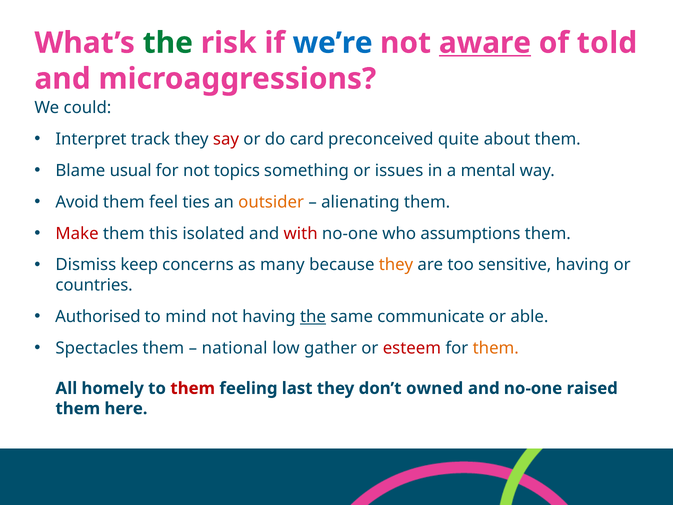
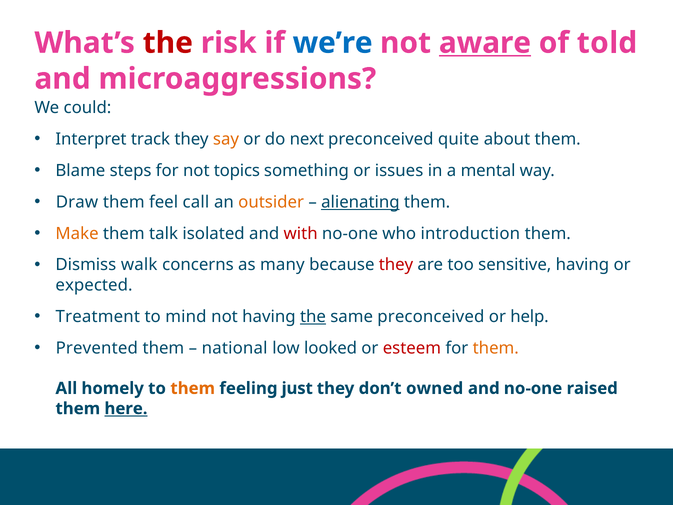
the at (168, 43) colour: green -> red
say colour: red -> orange
card: card -> next
usual: usual -> steps
Avoid: Avoid -> Draw
ties: ties -> call
alienating underline: none -> present
Make colour: red -> orange
this: this -> talk
assumptions: assumptions -> introduction
keep: keep -> walk
they at (396, 265) colour: orange -> red
countries: countries -> expected
Authorised: Authorised -> Treatment
same communicate: communicate -> preconceived
able: able -> help
Spectacles: Spectacles -> Prevented
gather: gather -> looked
them at (193, 388) colour: red -> orange
last: last -> just
here underline: none -> present
